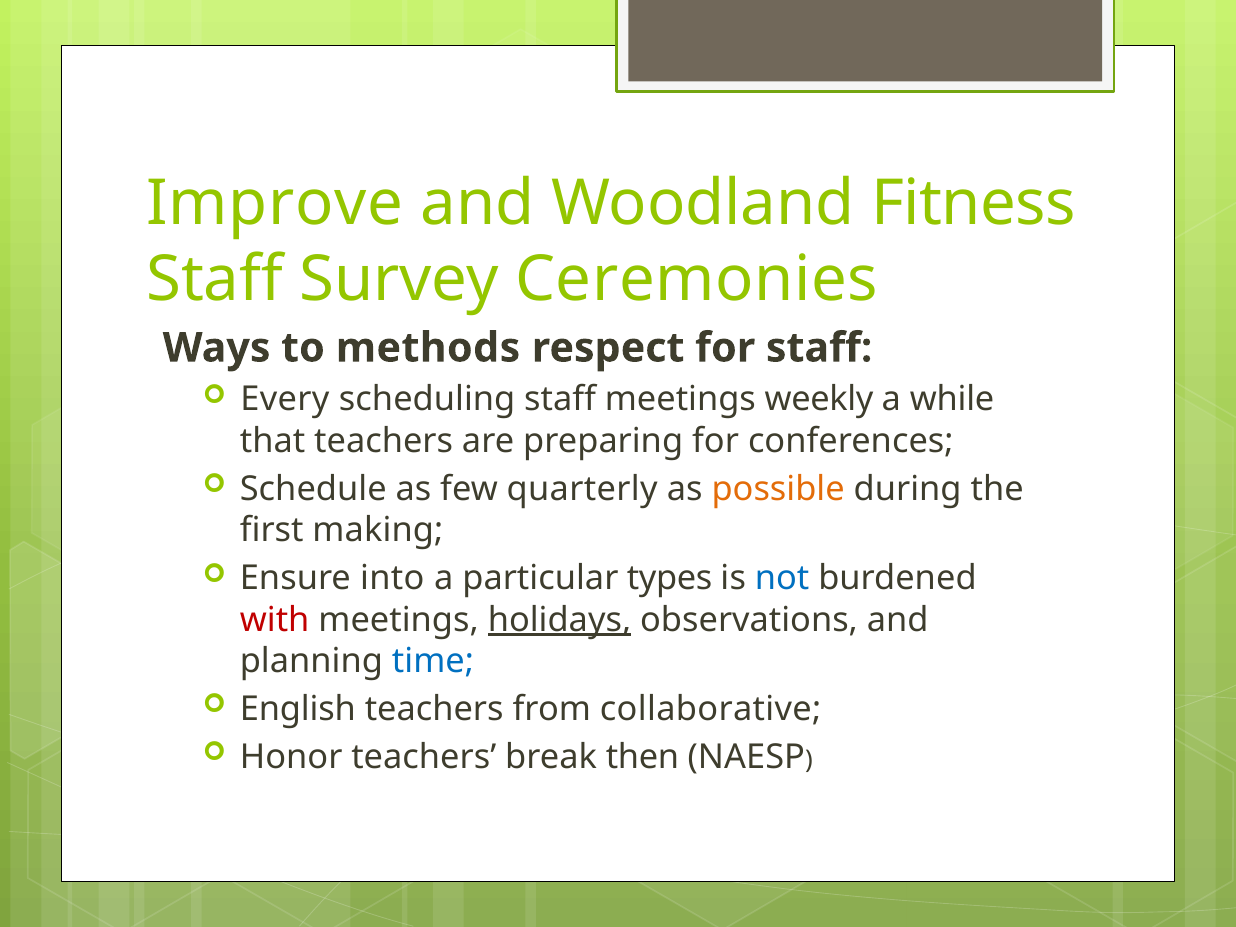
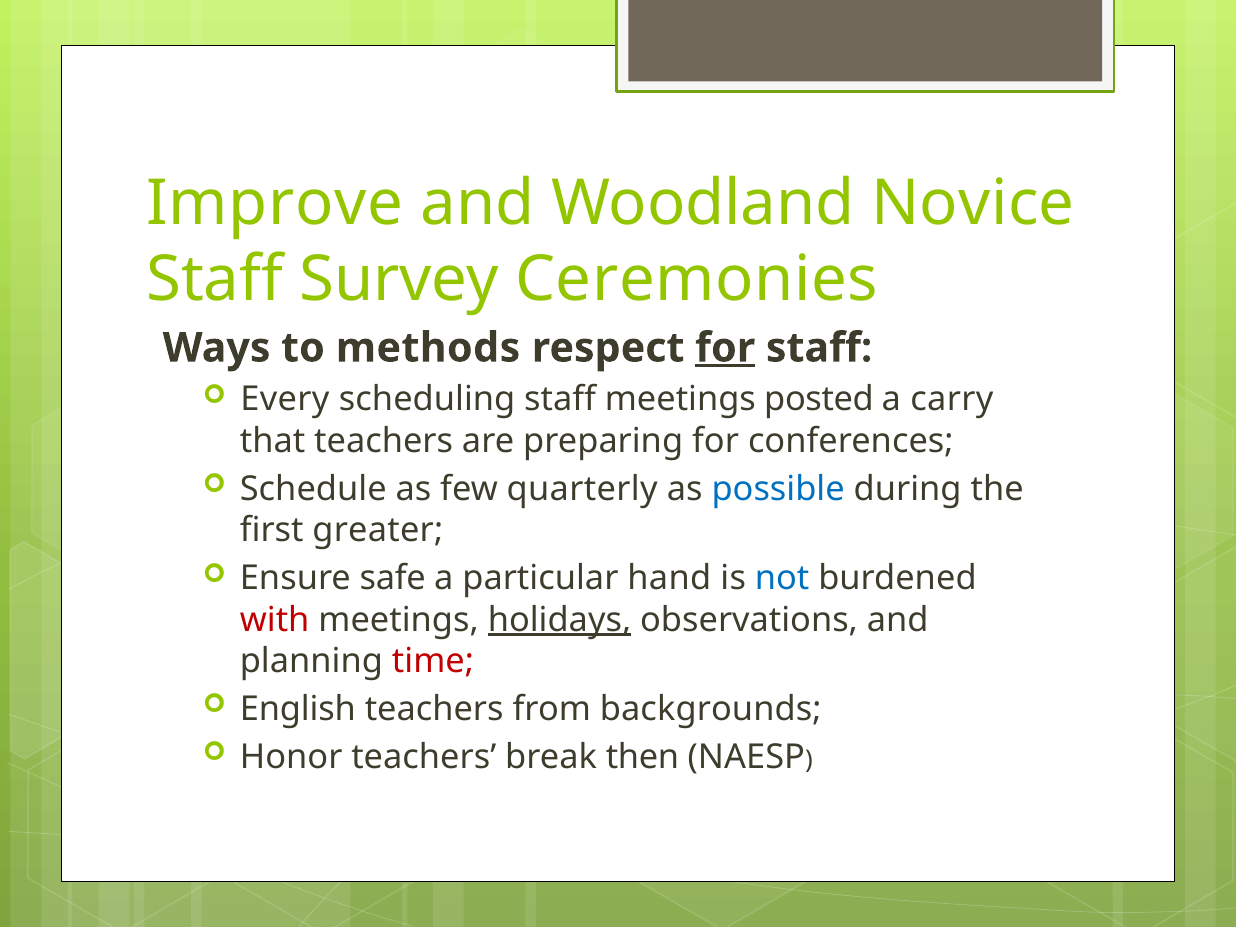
Fitness: Fitness -> Novice
for at (725, 348) underline: none -> present
weekly: weekly -> posted
while: while -> carry
possible colour: orange -> blue
making: making -> greater
into: into -> safe
types: types -> hand
time colour: blue -> red
collaborative: collaborative -> backgrounds
